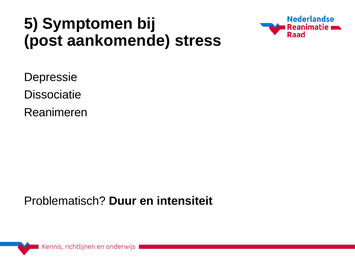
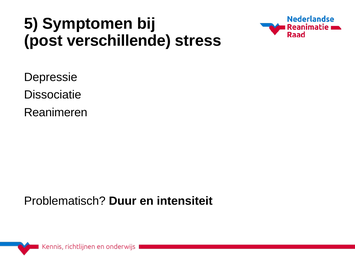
aankomende: aankomende -> verschillende
